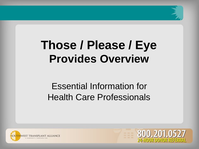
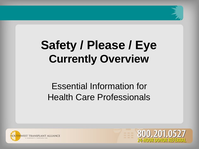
Those: Those -> Safety
Provides: Provides -> Currently
